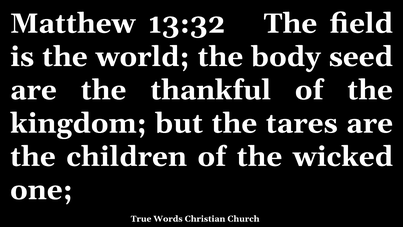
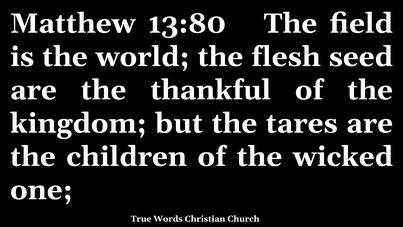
13:32: 13:32 -> 13:80
body: body -> flesh
